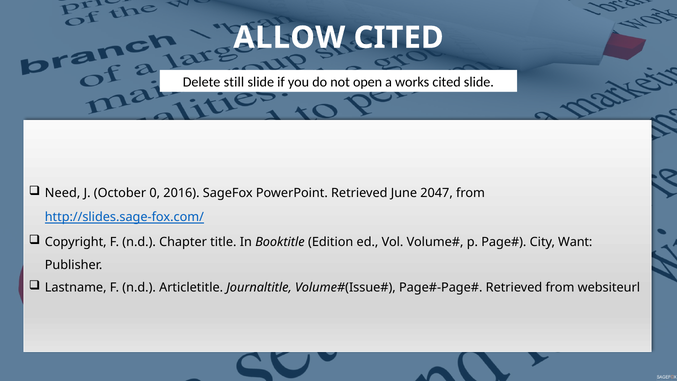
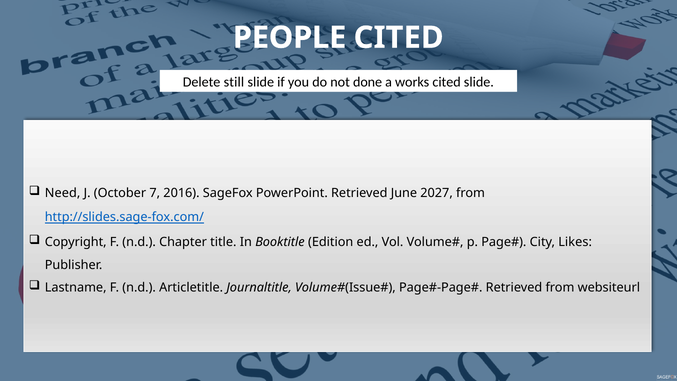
ALLOW: ALLOW -> PEOPLE
open: open -> done
0: 0 -> 7
2047: 2047 -> 2027
Want: Want -> Likes
